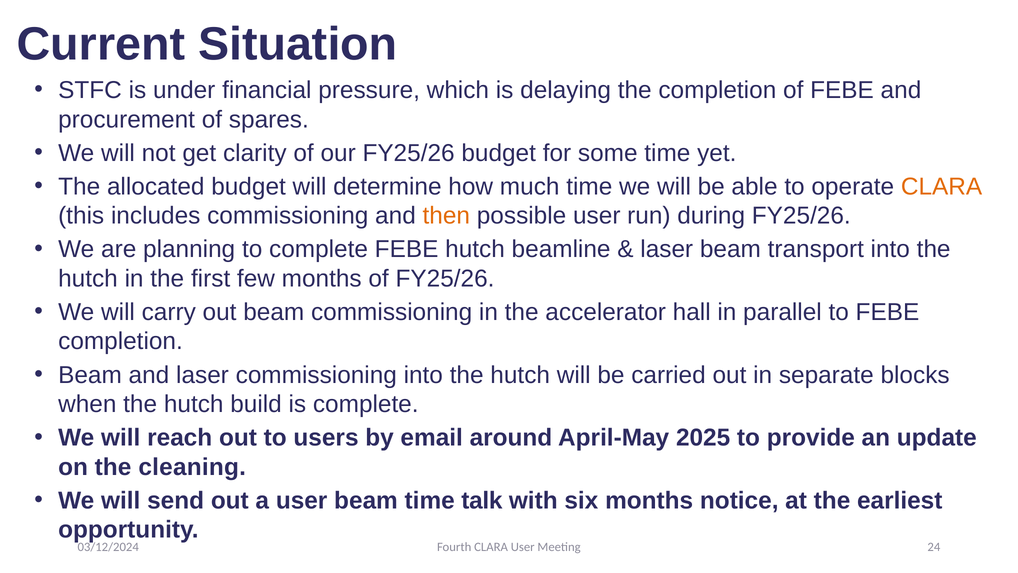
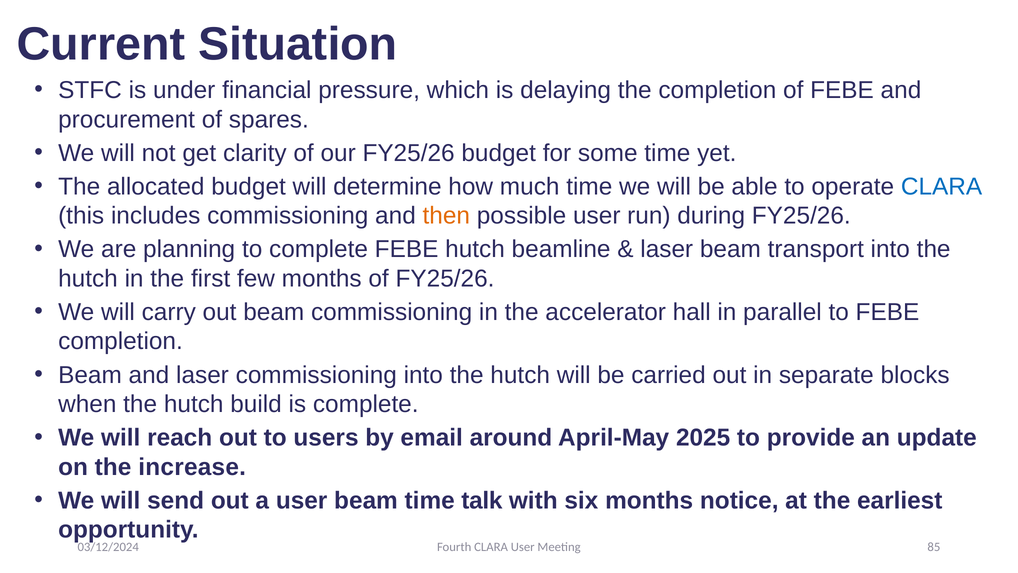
CLARA at (942, 186) colour: orange -> blue
cleaning: cleaning -> increase
24: 24 -> 85
